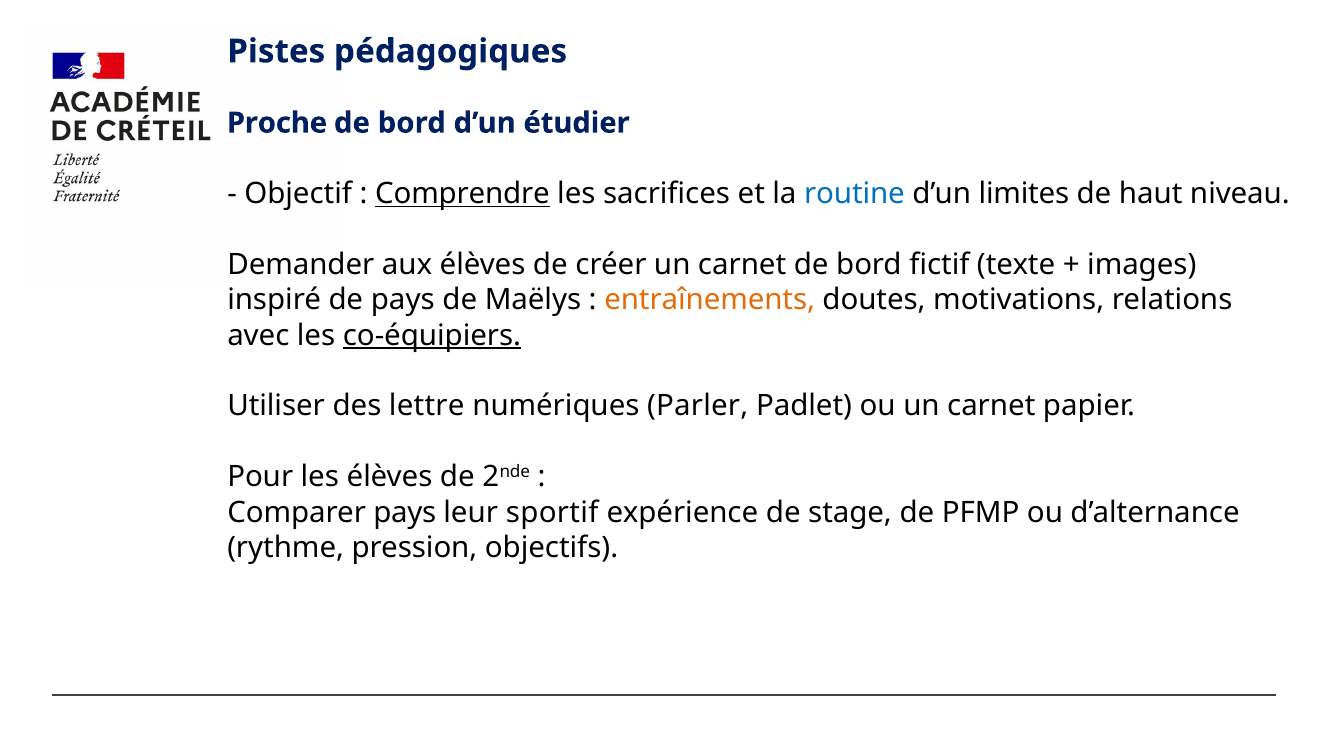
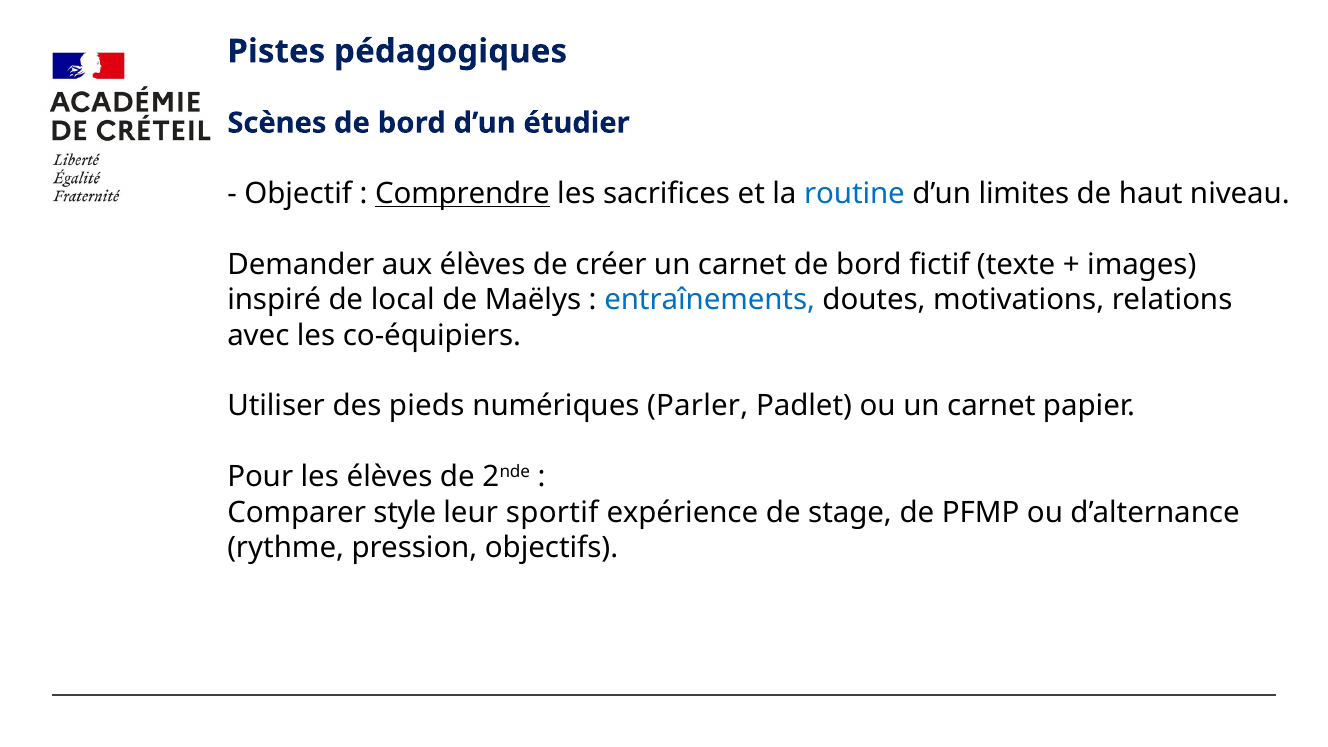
Proche: Proche -> Scènes
de pays: pays -> local
entraînements colour: orange -> blue
co-équipiers underline: present -> none
lettre: lettre -> pieds
Comparer pays: pays -> style
